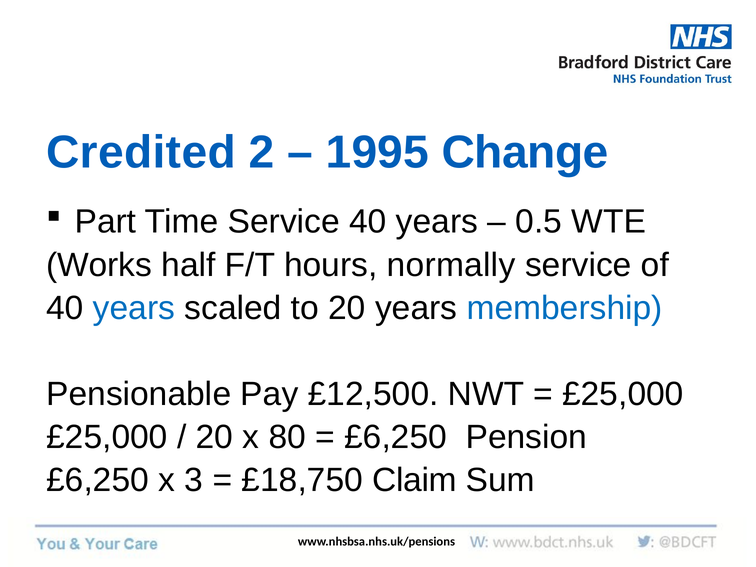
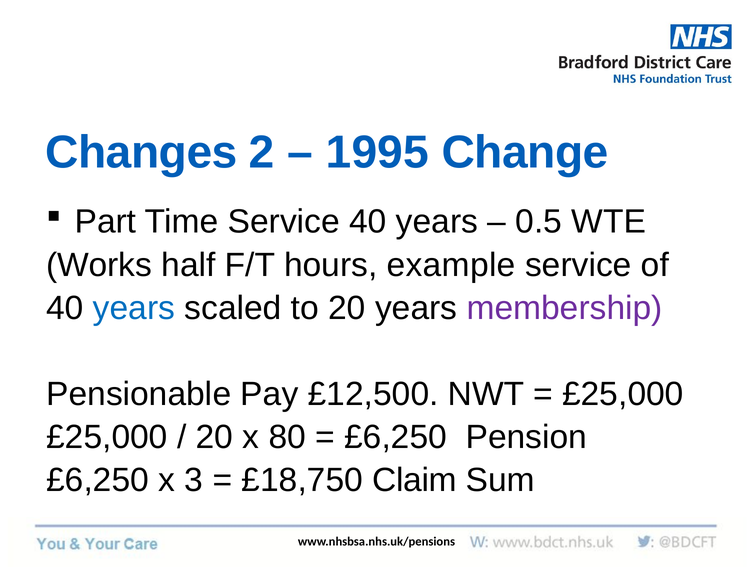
Credited: Credited -> Changes
normally: normally -> example
membership colour: blue -> purple
